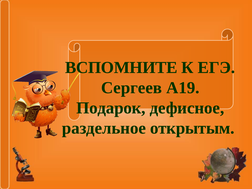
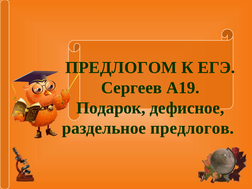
ВСПОМНИТЕ: ВСПОМНИТЕ -> ПРЕДЛОГОМ
открытым: открытым -> предлогов
